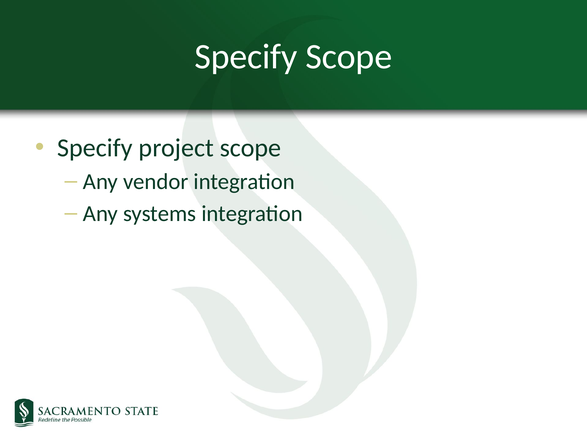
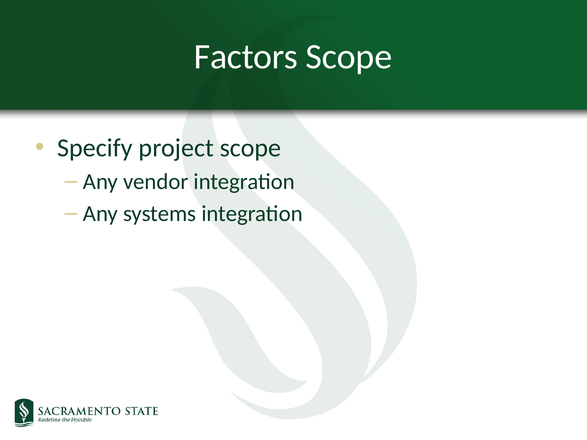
Specify at (246, 57): Specify -> Factors
